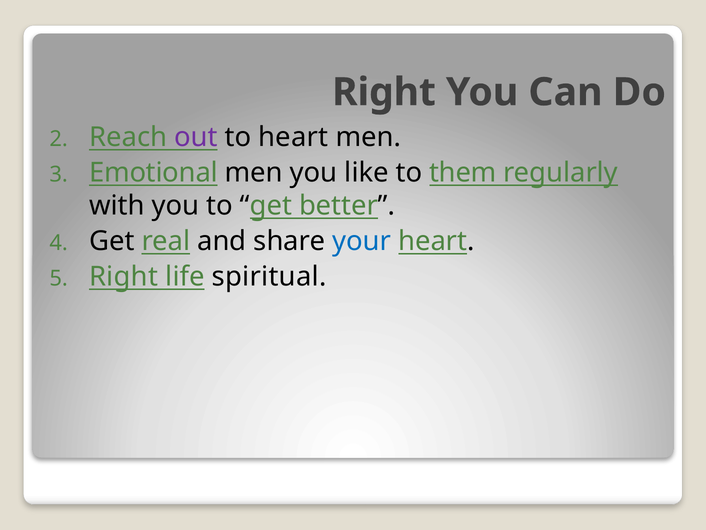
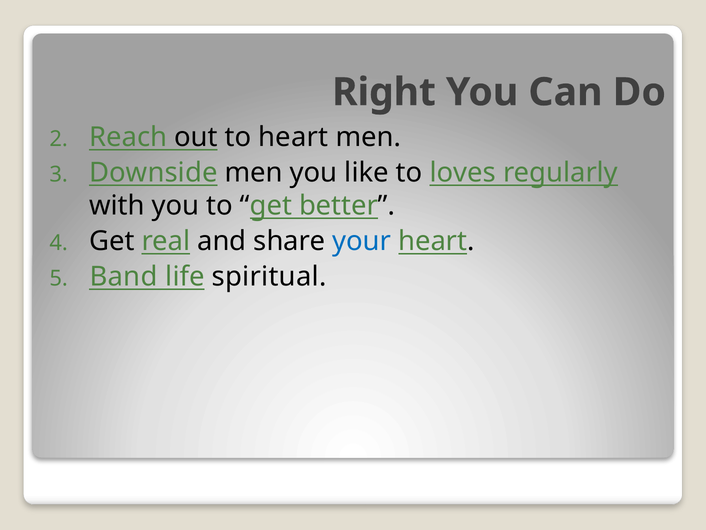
out colour: purple -> black
Emotional: Emotional -> Downside
them: them -> loves
Right at (124, 276): Right -> Band
